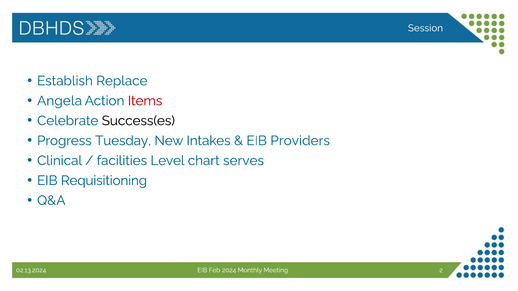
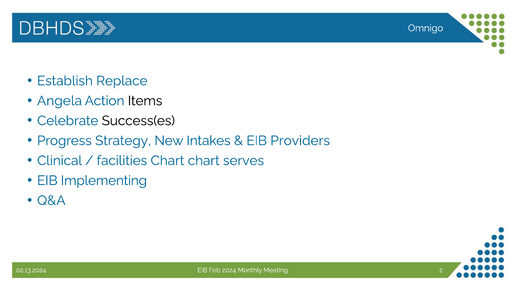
Session: Session -> Omnigo
Items colour: red -> black
Tuesday: Tuesday -> Strategy
facilities Level: Level -> Chart
Requisitioning: Requisitioning -> Implementing
